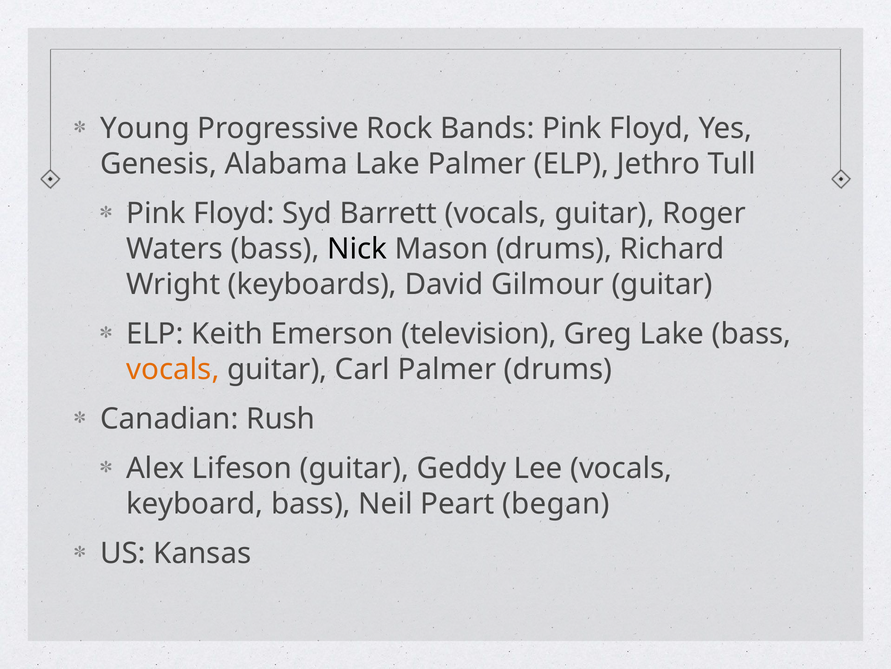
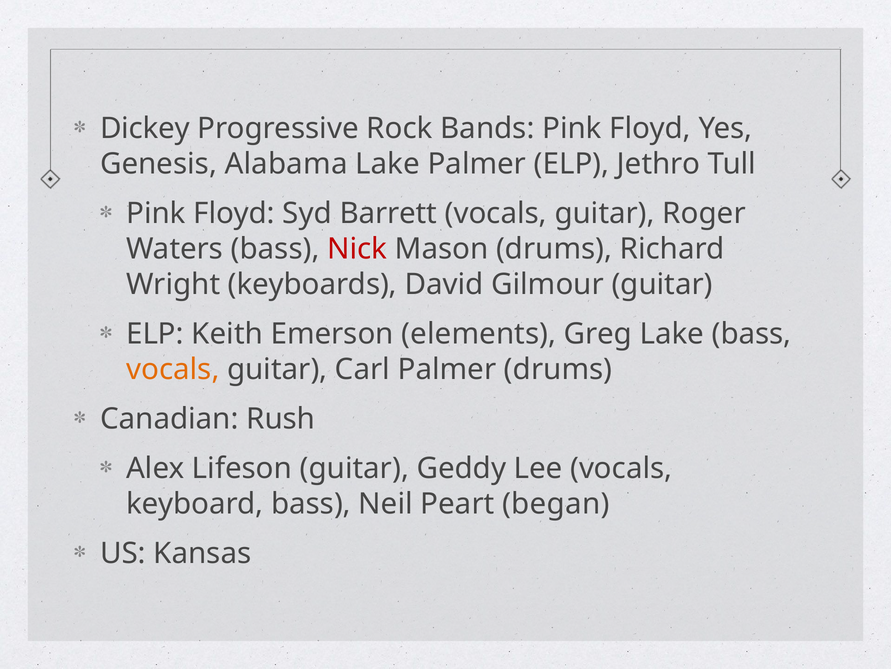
Young: Young -> Dickey
Nick colour: black -> red
television: television -> elements
